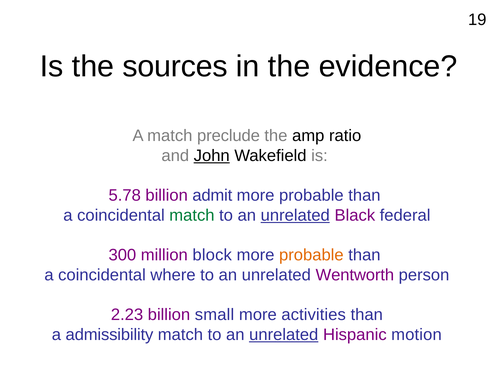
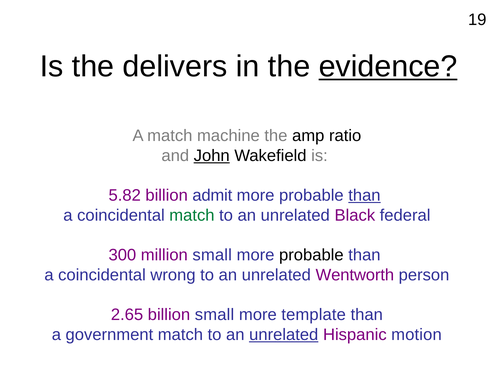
sources: sources -> delivers
evidence underline: none -> present
preclude: preclude -> machine
5.78: 5.78 -> 5.82
than at (364, 196) underline: none -> present
unrelated at (295, 216) underline: present -> none
million block: block -> small
probable at (311, 255) colour: orange -> black
where: where -> wrong
2.23: 2.23 -> 2.65
activities: activities -> template
admissibility: admissibility -> government
